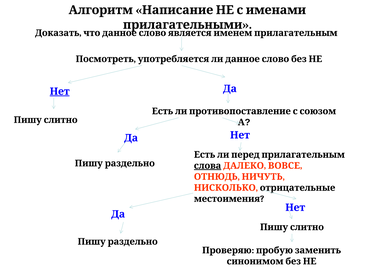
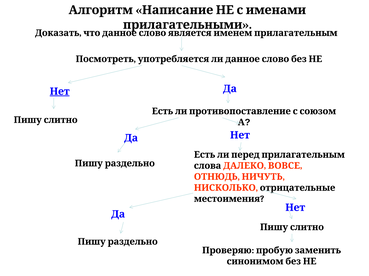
слова underline: present -> none
